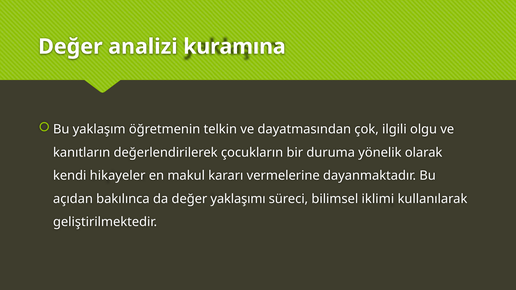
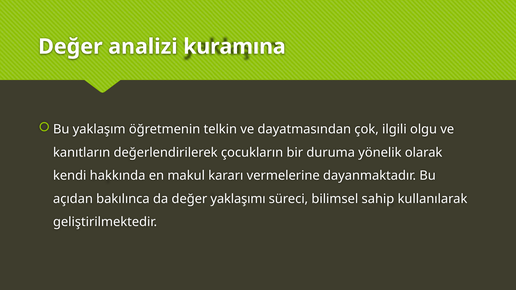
hikayeler: hikayeler -> hakkında
iklimi: iklimi -> sahip
